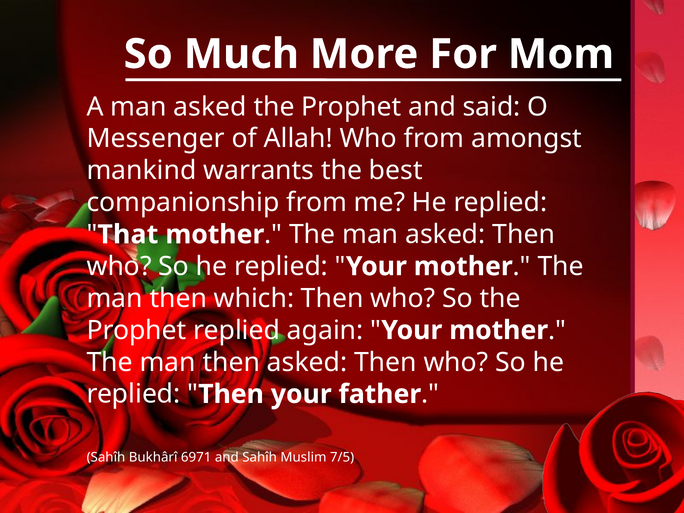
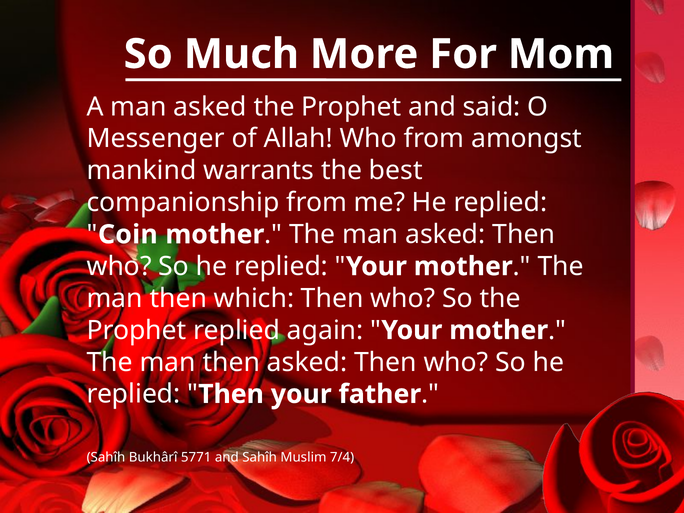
That: That -> Coin
6971: 6971 -> 5771
7/5: 7/5 -> 7/4
